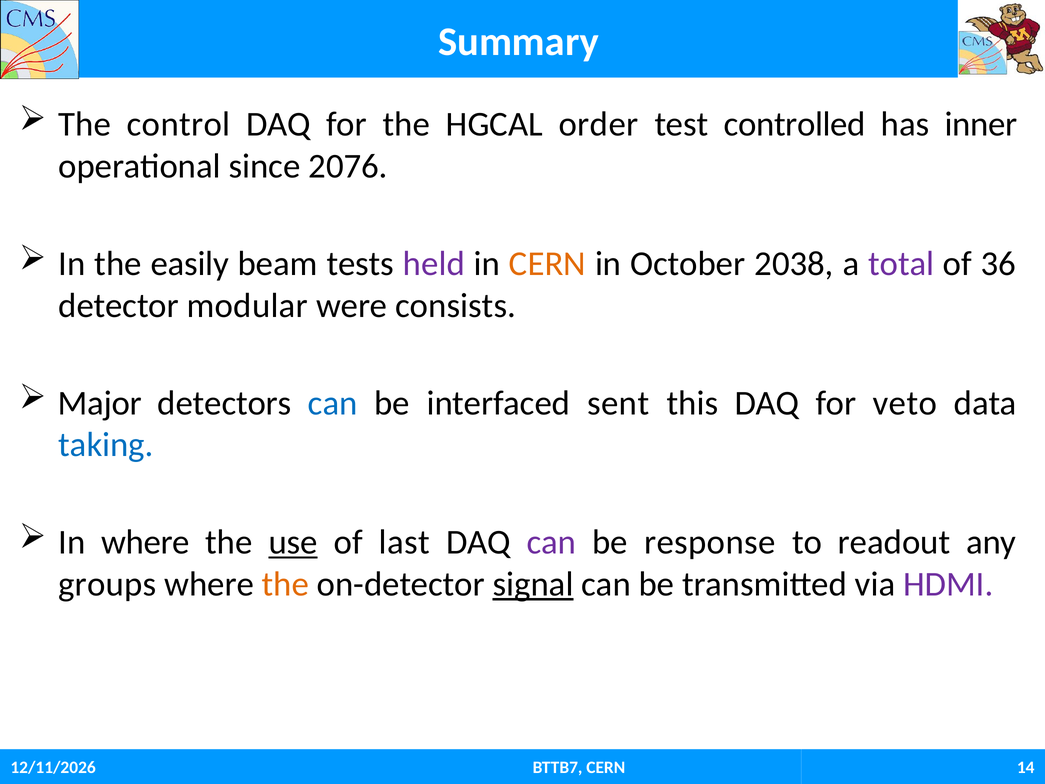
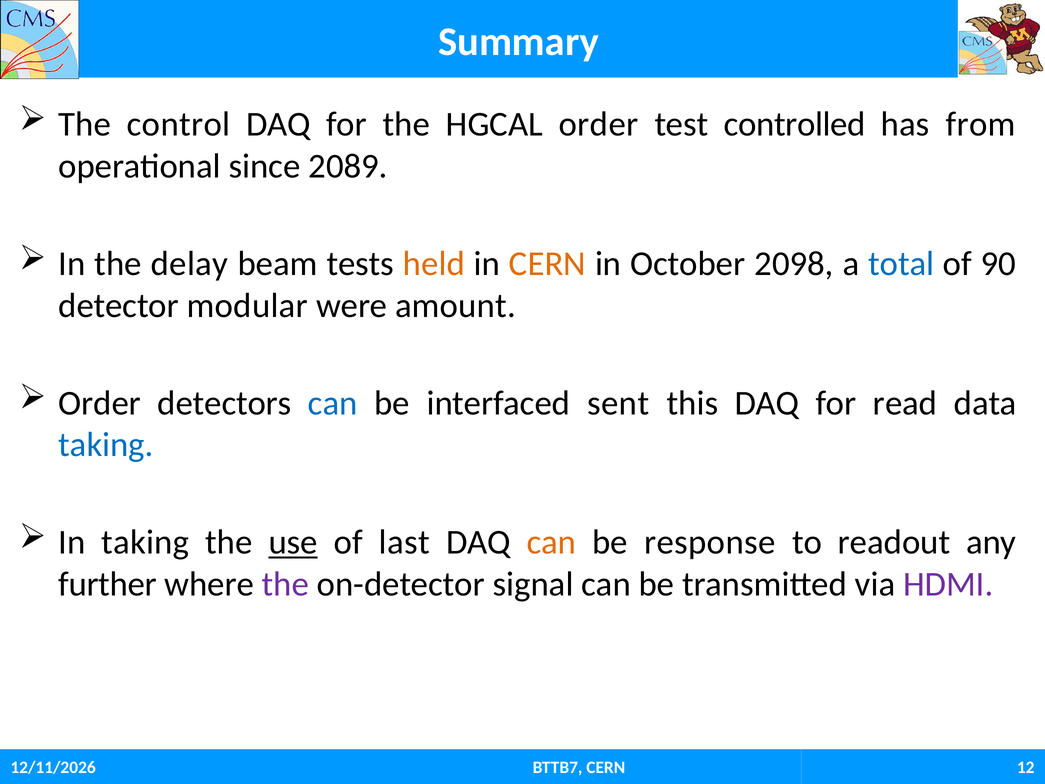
inner: inner -> from
2076: 2076 -> 2089
easily: easily -> delay
held colour: purple -> orange
2038: 2038 -> 2098
total colour: purple -> blue
36: 36 -> 90
consists: consists -> amount
Major at (100, 403): Major -> Order
veto: veto -> read
In where: where -> taking
can at (551, 542) colour: purple -> orange
groups: groups -> further
the at (285, 584) colour: orange -> purple
signal underline: present -> none
14: 14 -> 12
